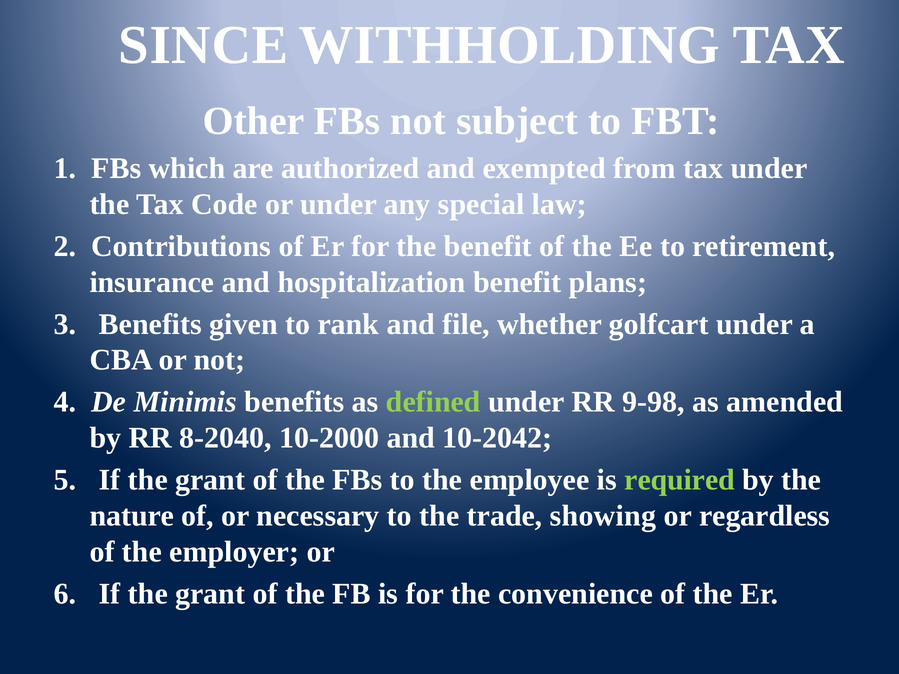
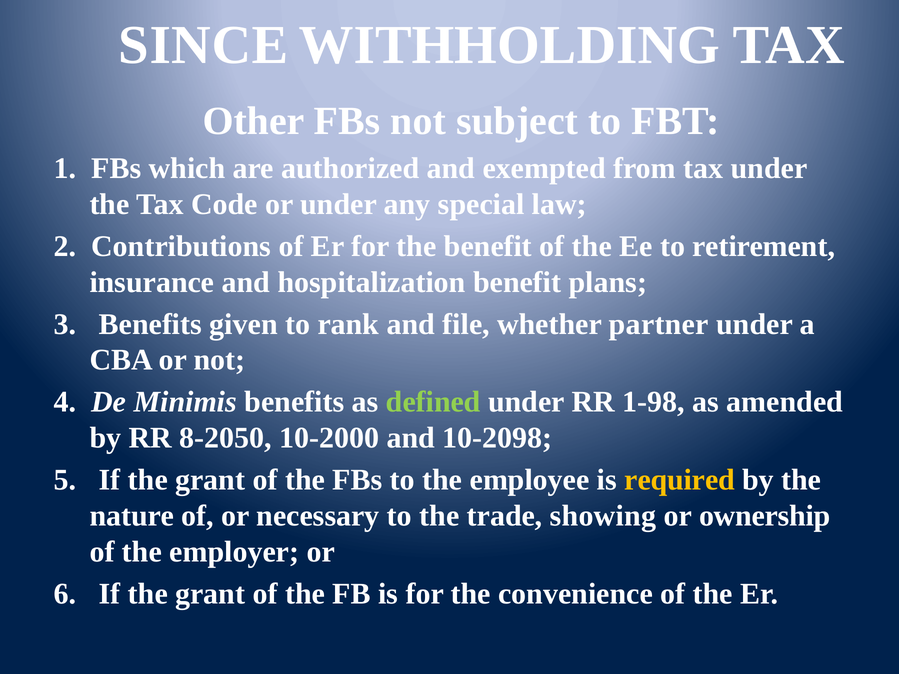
golfcart: golfcart -> partner
9-98: 9-98 -> 1-98
8-2040: 8-2040 -> 8-2050
10-2042: 10-2042 -> 10-2098
required colour: light green -> yellow
regardless: regardless -> ownership
